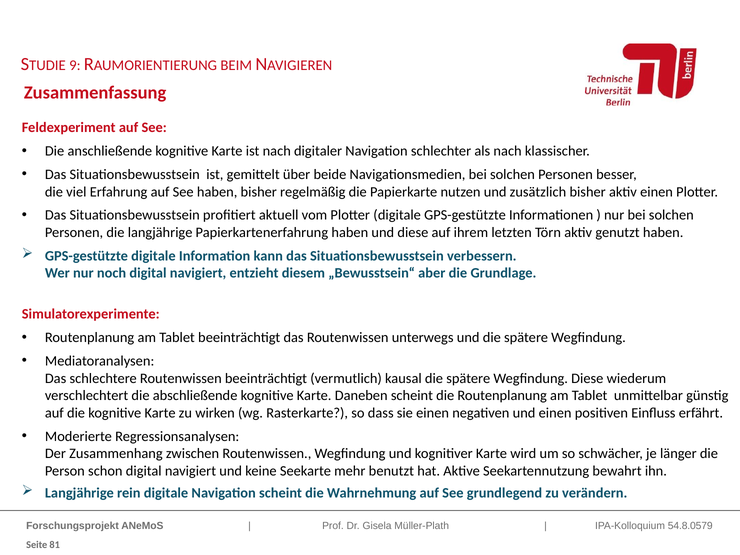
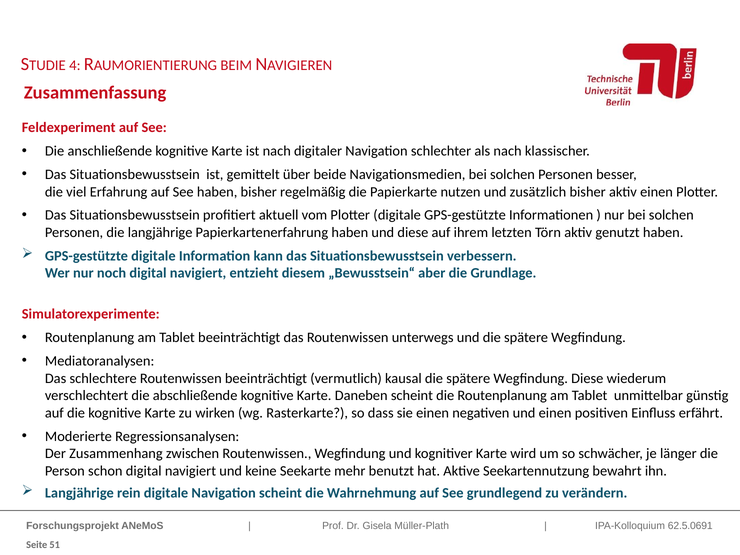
9: 9 -> 4
54.8.0579: 54.8.0579 -> 62.5.0691
81: 81 -> 51
